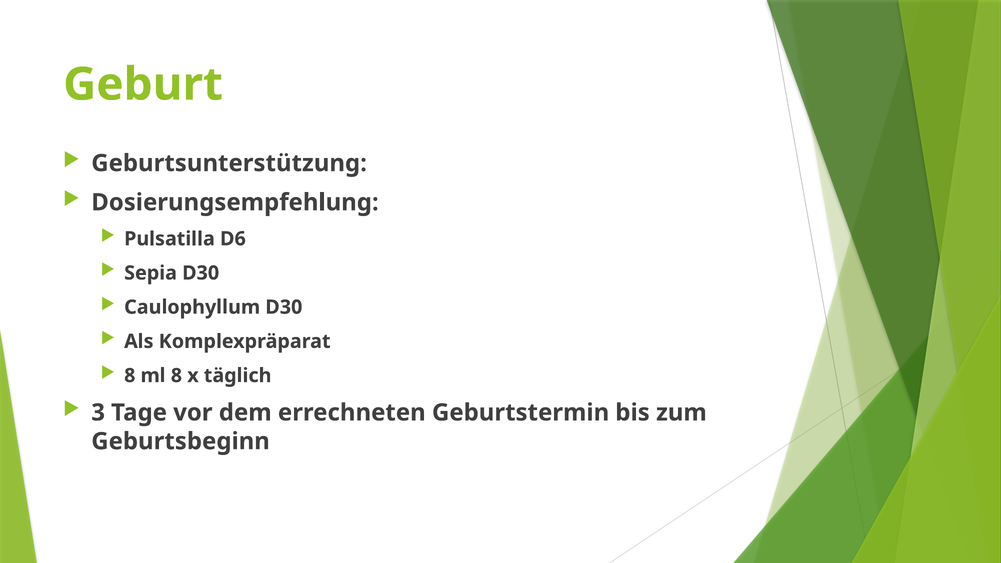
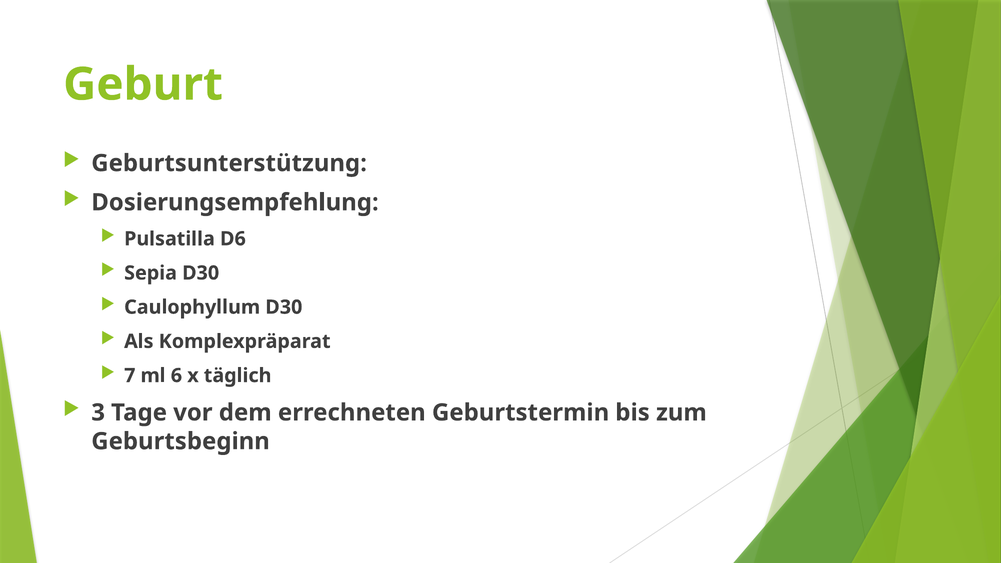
8 at (130, 376): 8 -> 7
ml 8: 8 -> 6
